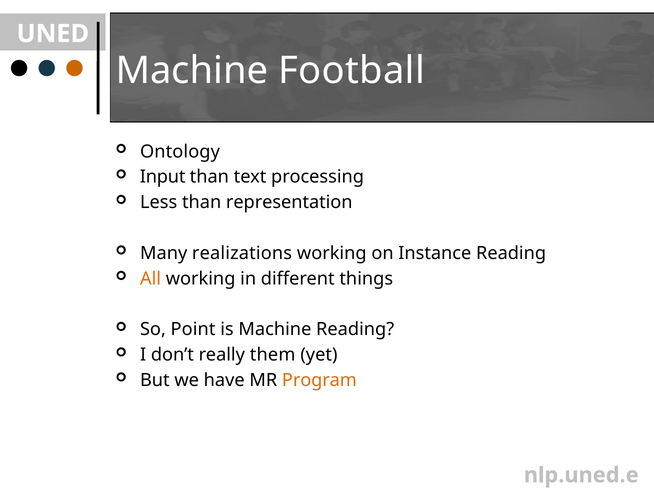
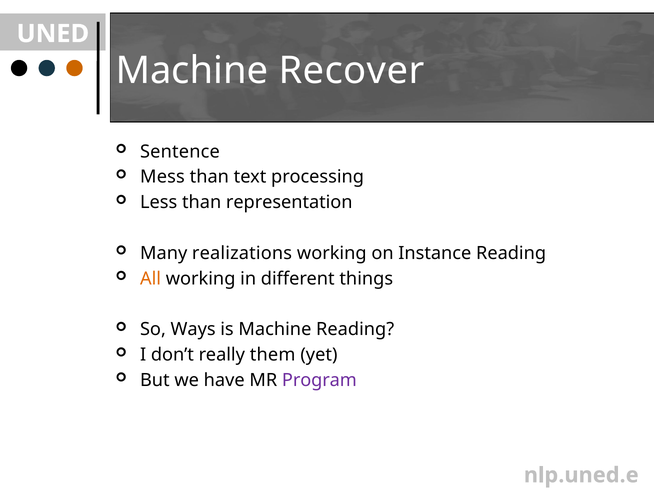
Football: Football -> Recover
Ontology: Ontology -> Sentence
Input: Input -> Mess
Point: Point -> Ways
Program colour: orange -> purple
